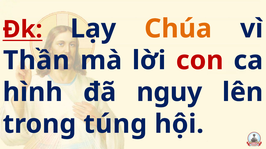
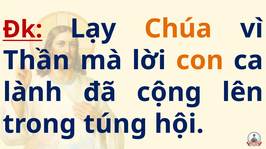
con colour: red -> orange
hình: hình -> lành
nguy: nguy -> cộng
